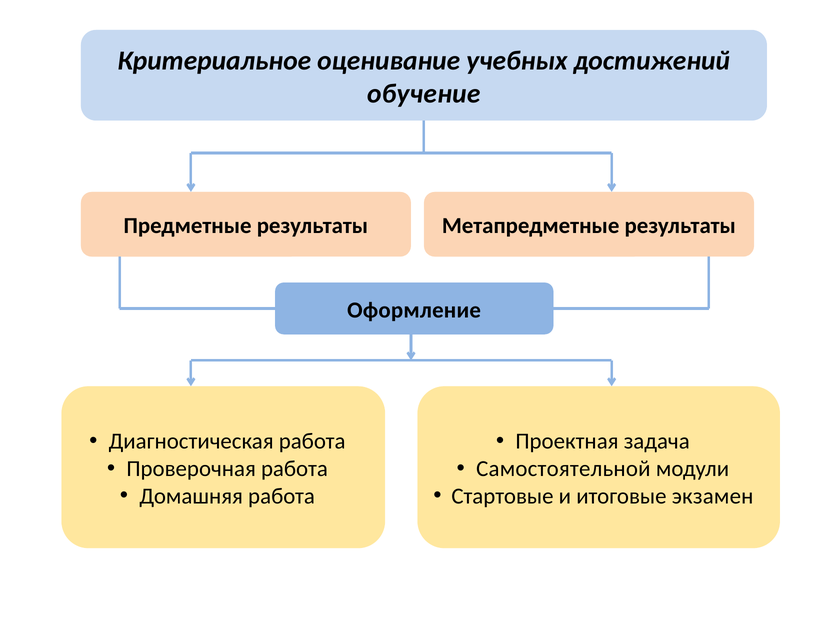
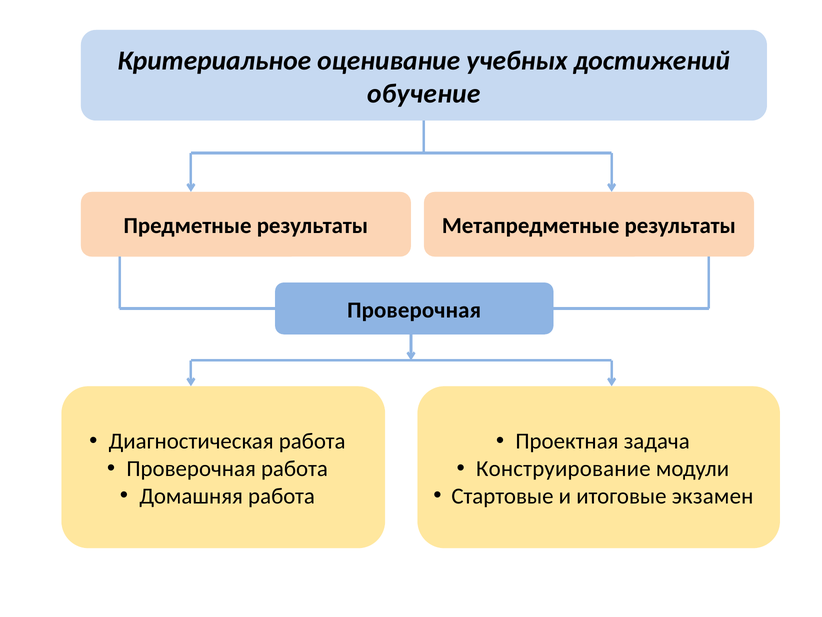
Оформление at (414, 310): Оформление -> Проверочная
Самостоятельной: Самостоятельной -> Конструирование
